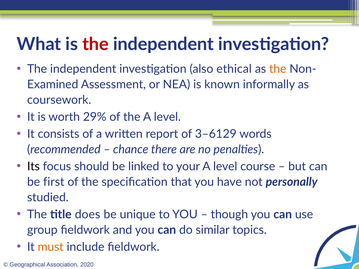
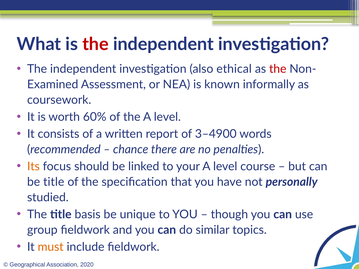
the at (278, 69) colour: orange -> red
29%: 29% -> 60%
3–6129: 3–6129 -> 3–4900
Its colour: black -> orange
be first: first -> title
does: does -> basis
